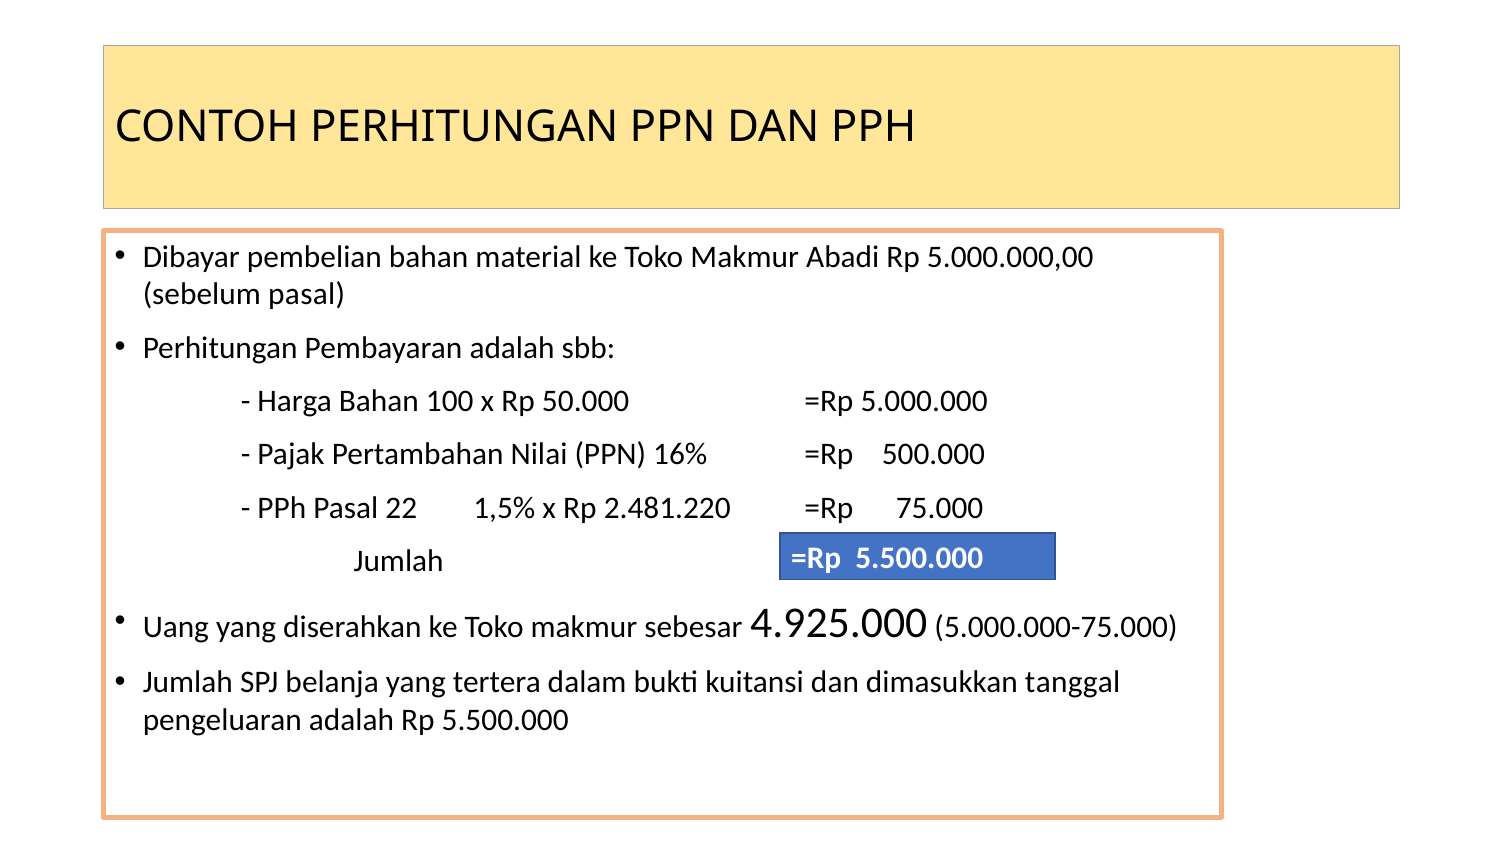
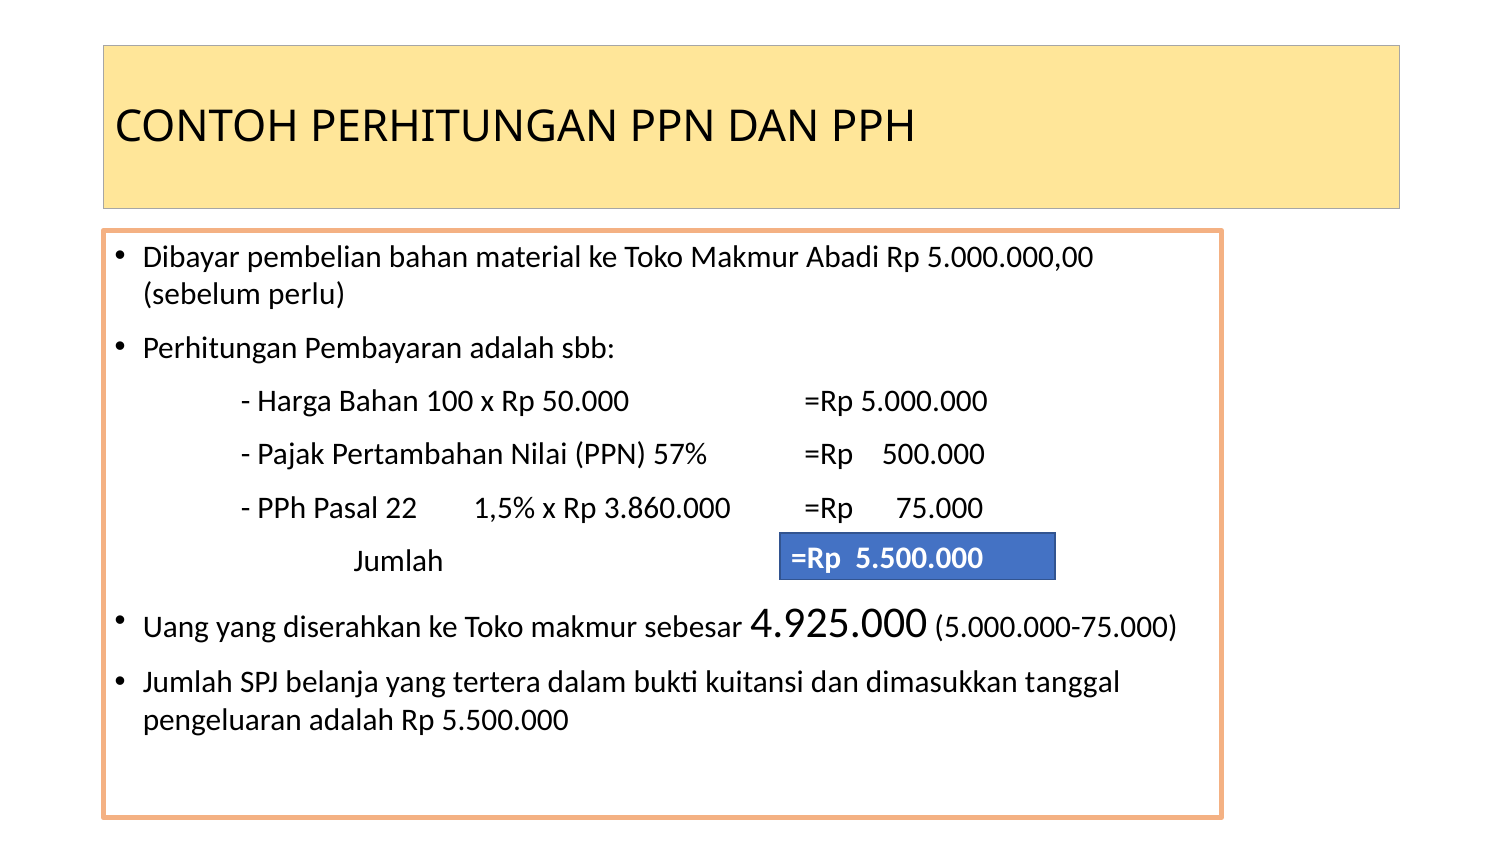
sebelum pasal: pasal -> perlu
16%: 16% -> 57%
2.481.220: 2.481.220 -> 3.860.000
